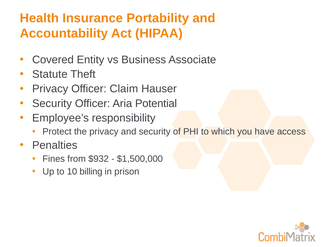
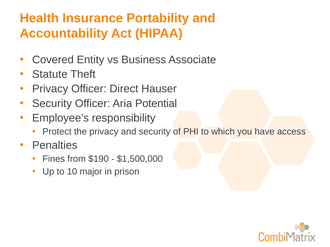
Claim: Claim -> Direct
$932: $932 -> $190
billing: billing -> major
